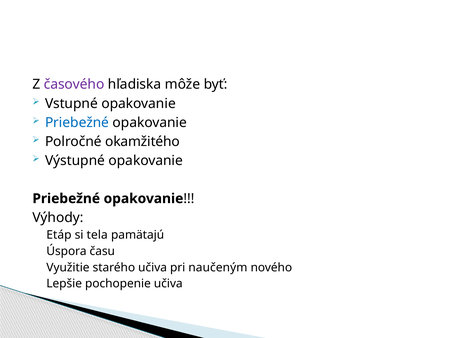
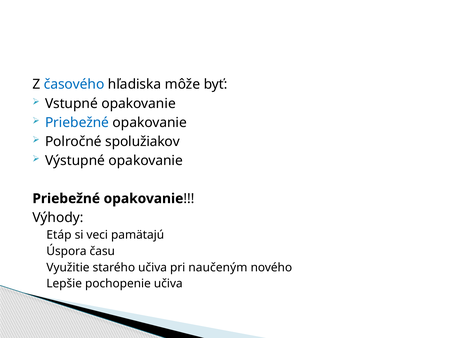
časového colour: purple -> blue
okamžitého: okamžitého -> spolužiakov
tela: tela -> veci
